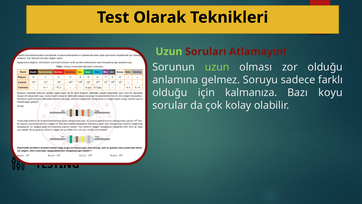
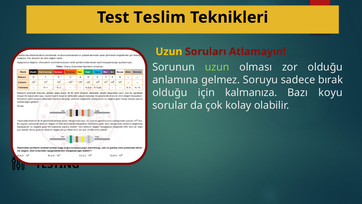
Olarak: Olarak -> Teslim
Uzun at (169, 52) colour: light green -> yellow
farklı: farklı -> bırak
